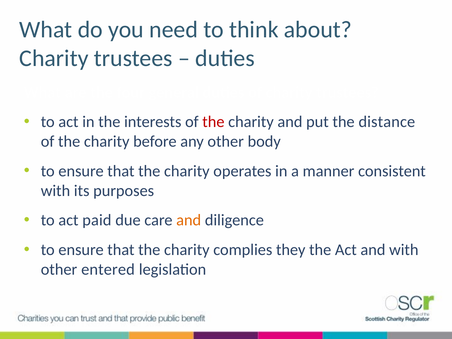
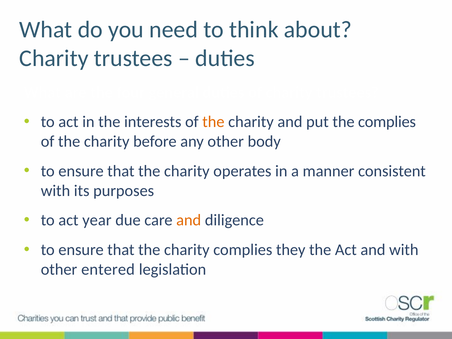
the at (213, 122) colour: red -> orange
the distance: distance -> complies
paid: paid -> year
